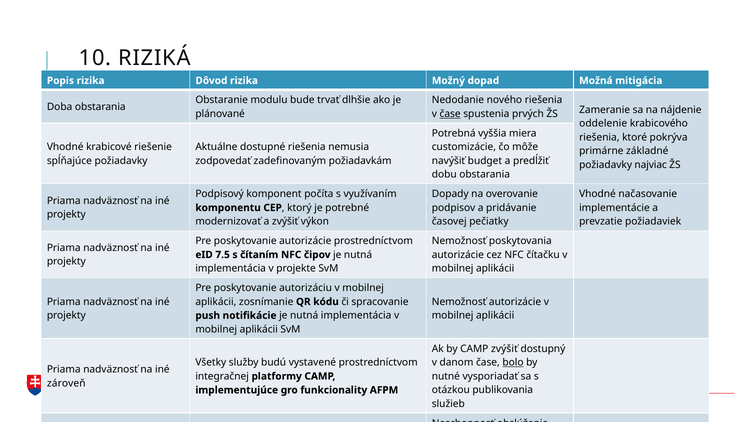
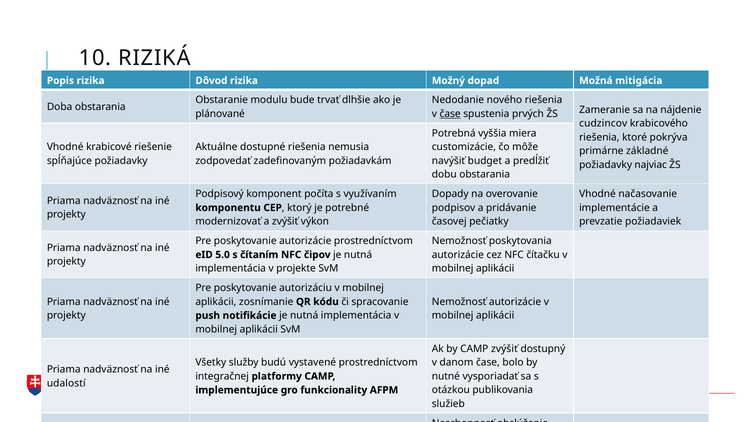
oddelenie: oddelenie -> cudzincov
7.5: 7.5 -> 5.0
bolo underline: present -> none
zároveň: zároveň -> udalostí
